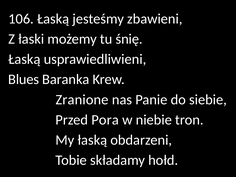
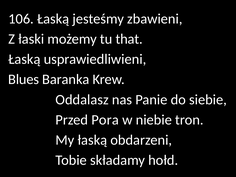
śnię: śnię -> that
Zranione: Zranione -> Oddalasz
